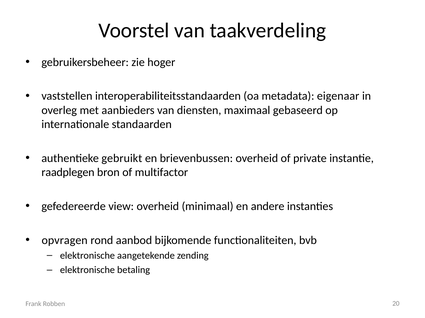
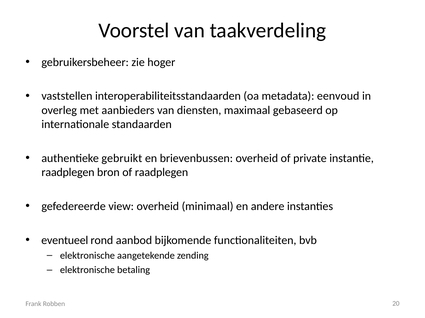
eigenaar: eigenaar -> eenvoud
of multifactor: multifactor -> raadplegen
opvragen: opvragen -> eventueel
